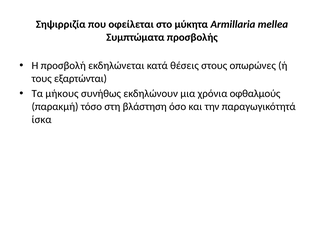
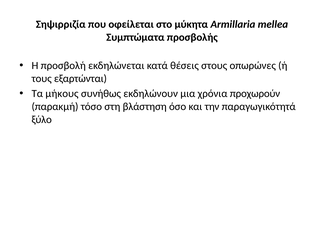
οφθαλμούς: οφθαλμούς -> προχωρούν
ίσκα: ίσκα -> ξύλο
